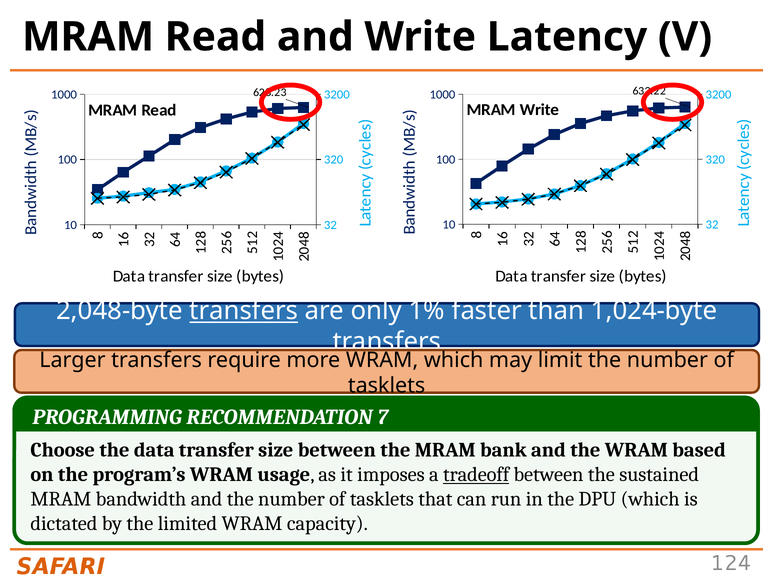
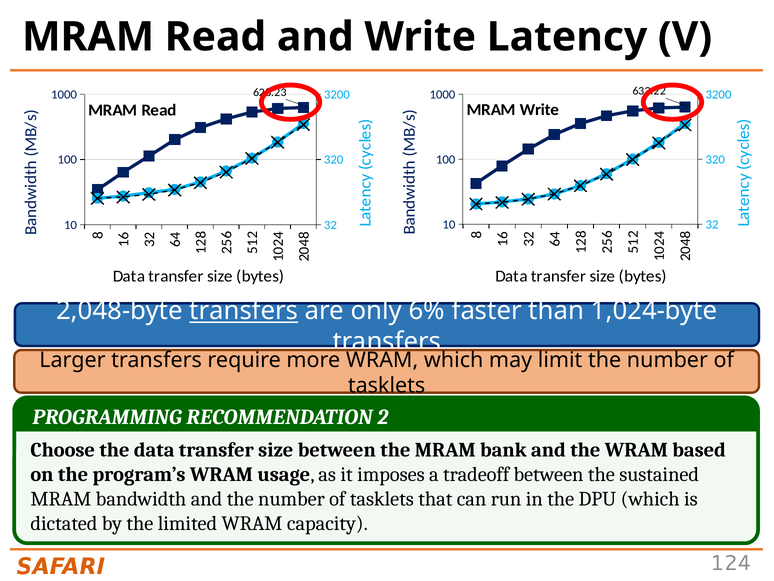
1%: 1% -> 6%
RECOMMENDATION 7: 7 -> 2
tradeoff underline: present -> none
